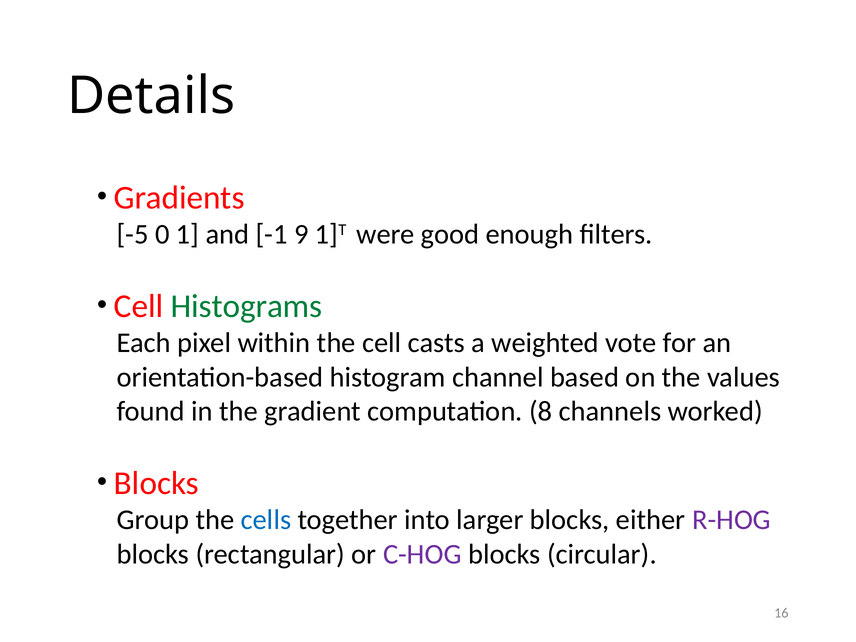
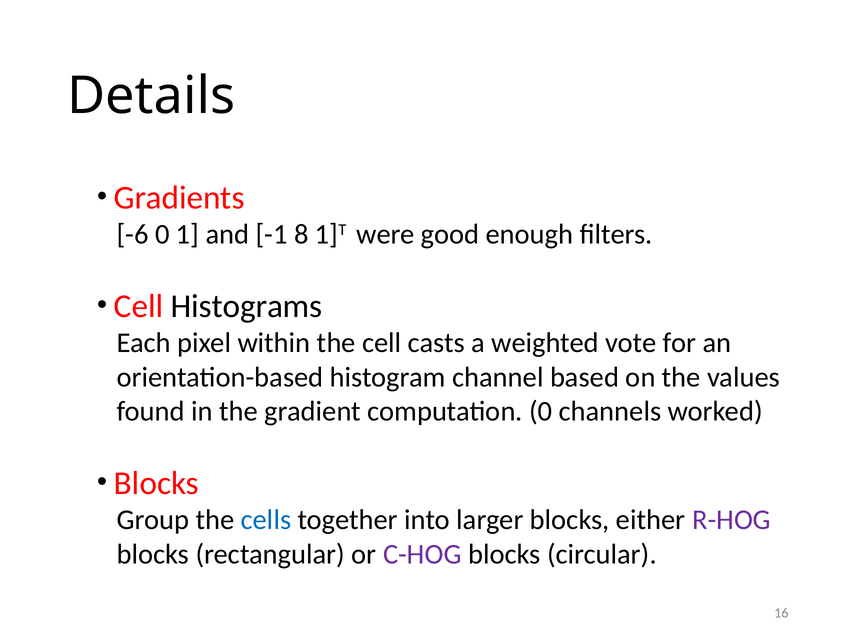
-5: -5 -> -6
9: 9 -> 8
Histograms colour: green -> black
computation 8: 8 -> 0
